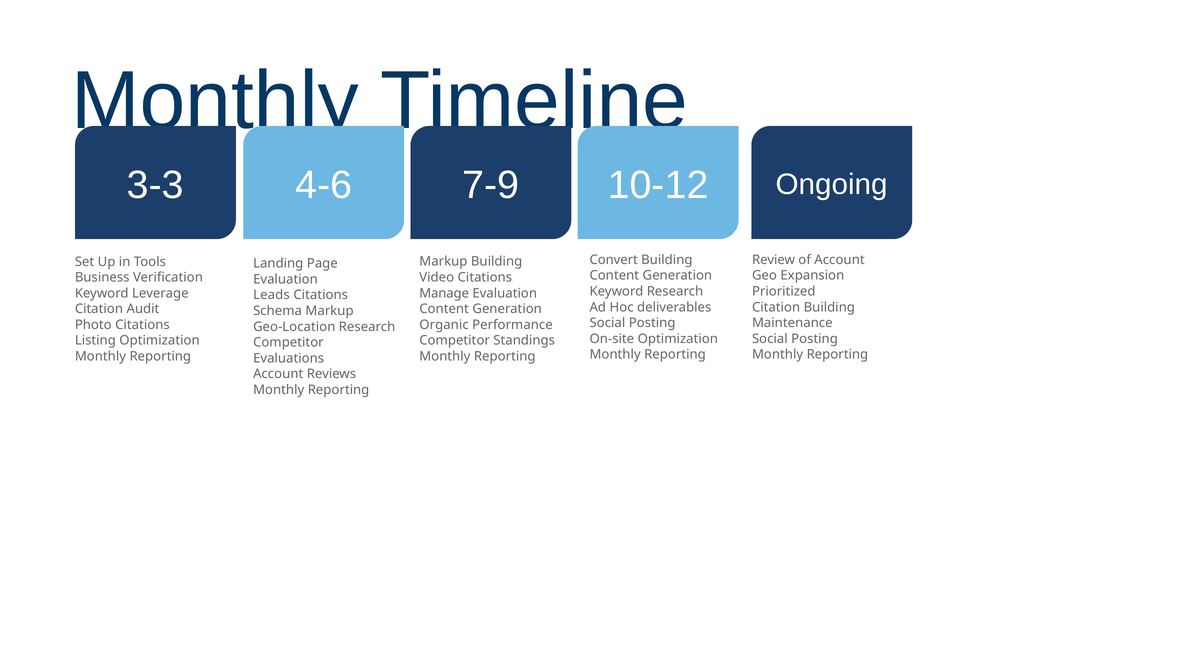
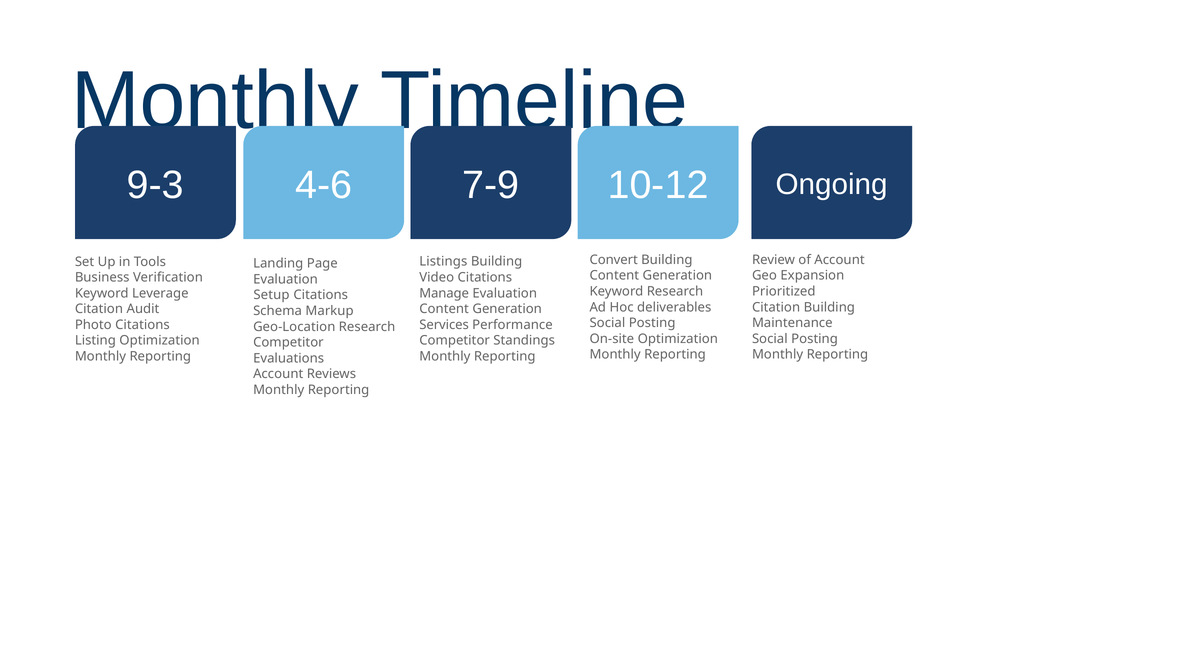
3-3: 3-3 -> 9-3
Markup at (443, 261): Markup -> Listings
Leads: Leads -> Setup
Organic: Organic -> Services
